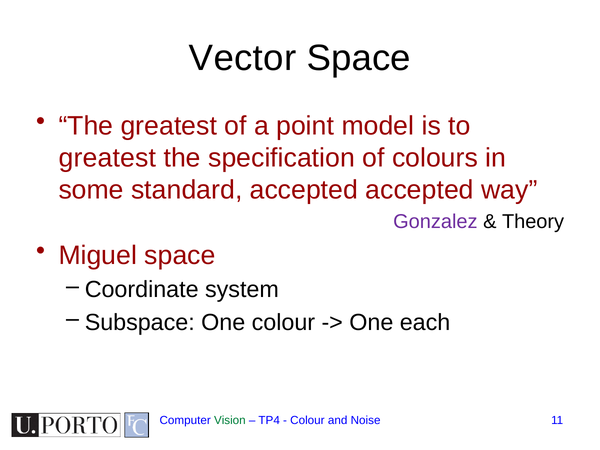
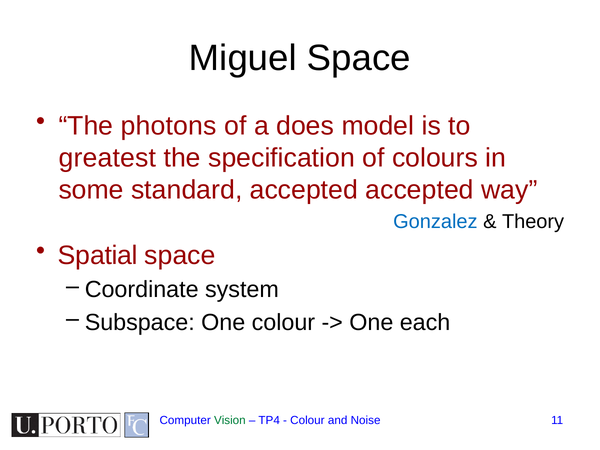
Vector: Vector -> Miguel
The greatest: greatest -> photons
point: point -> does
Gonzalez colour: purple -> blue
Miguel: Miguel -> Spatial
